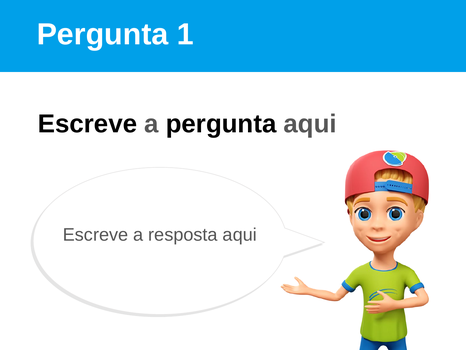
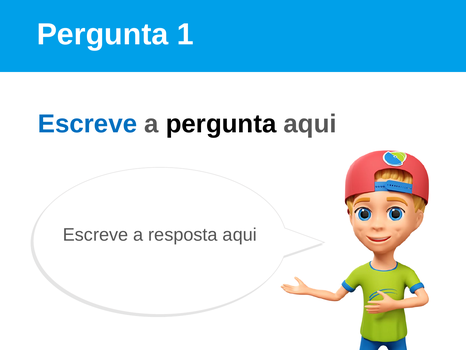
Escreve at (88, 124) colour: black -> blue
